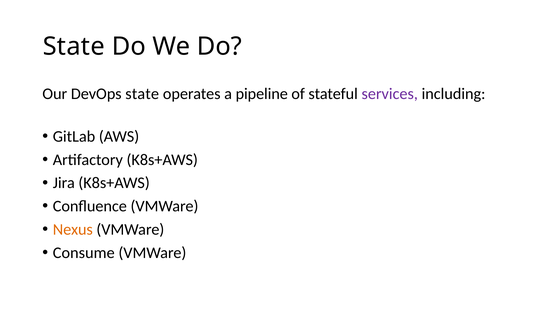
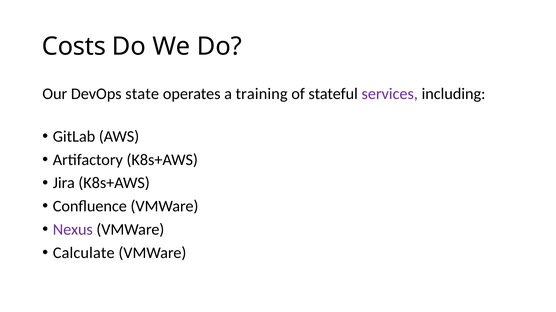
State at (74, 47): State -> Costs
pipeline: pipeline -> training
Nexus colour: orange -> purple
Consume: Consume -> Calculate
